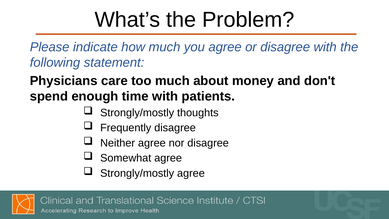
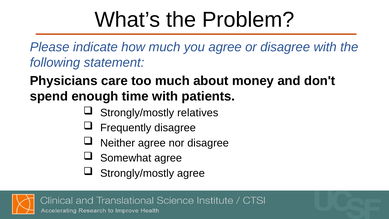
thoughts: thoughts -> relatives
